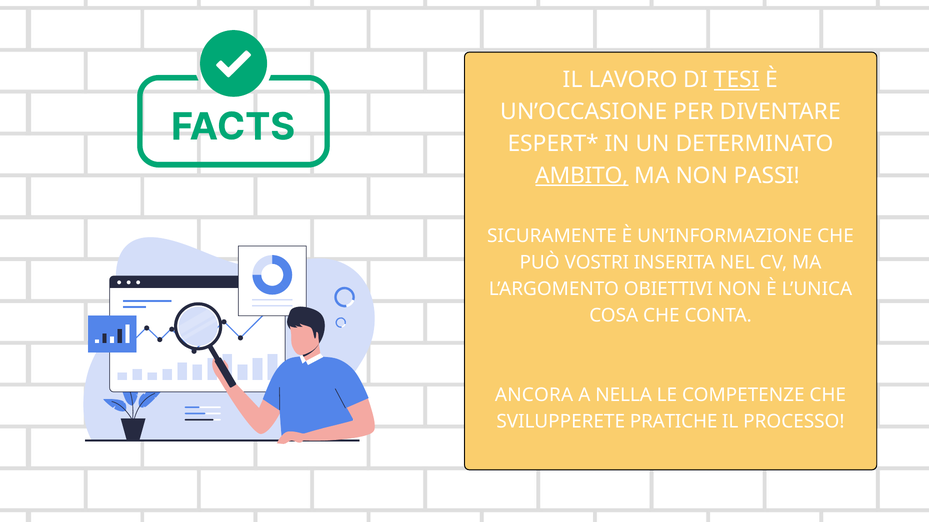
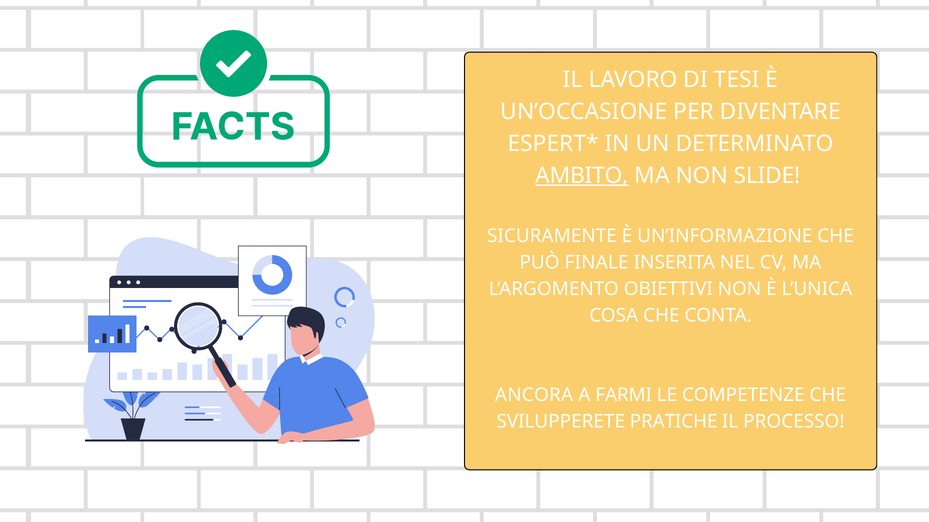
TESI underline: present -> none
PASSI: PASSI -> SLIDE
VOSTRI: VOSTRI -> FINALE
NELLA: NELLA -> FARMI
